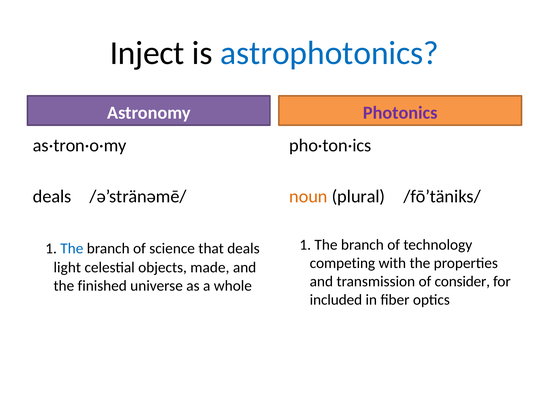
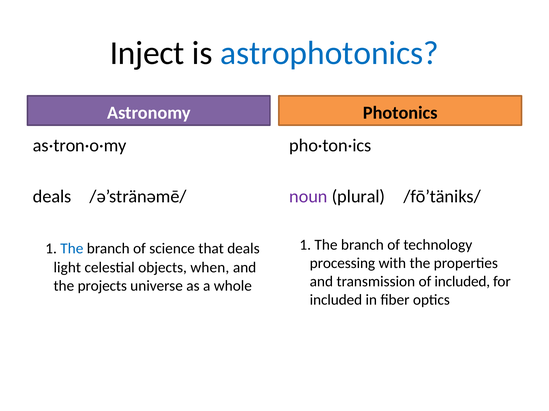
Photonics colour: purple -> black
noun colour: orange -> purple
competing: competing -> processing
made: made -> when
of consider: consider -> included
finished: finished -> projects
